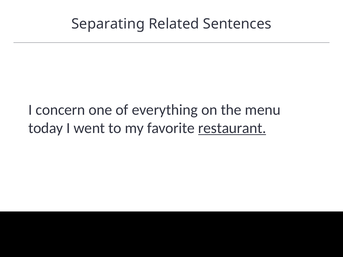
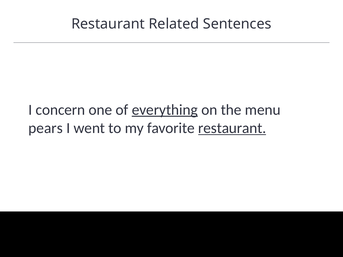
Separating at (108, 24): Separating -> Restaurant
everything underline: none -> present
today: today -> pears
